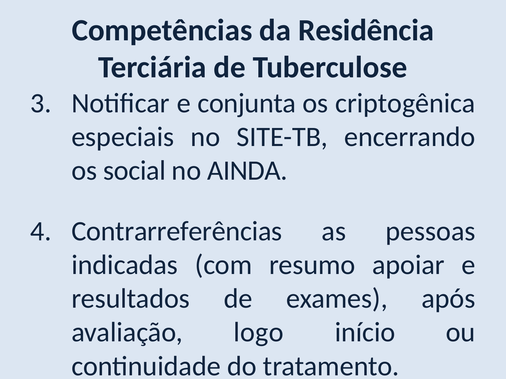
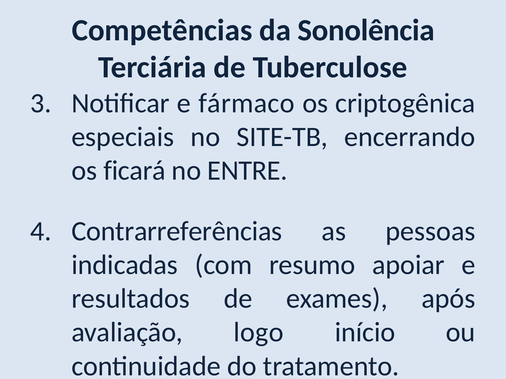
Residência: Residência -> Sonolência
conjunta: conjunta -> fármaco
social: social -> ficará
AINDA: AINDA -> ENTRE
